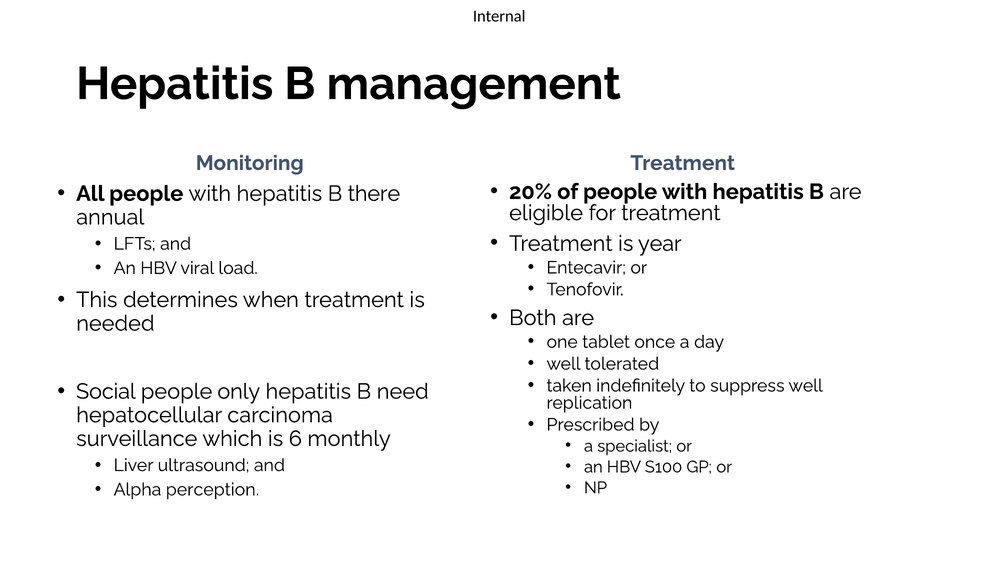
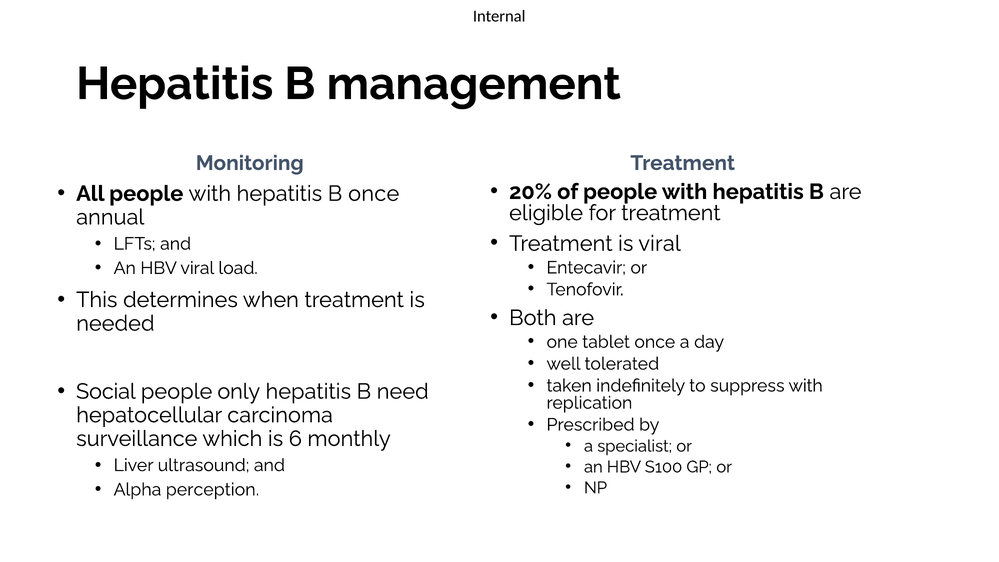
B there: there -> once
is year: year -> viral
suppress well: well -> with
